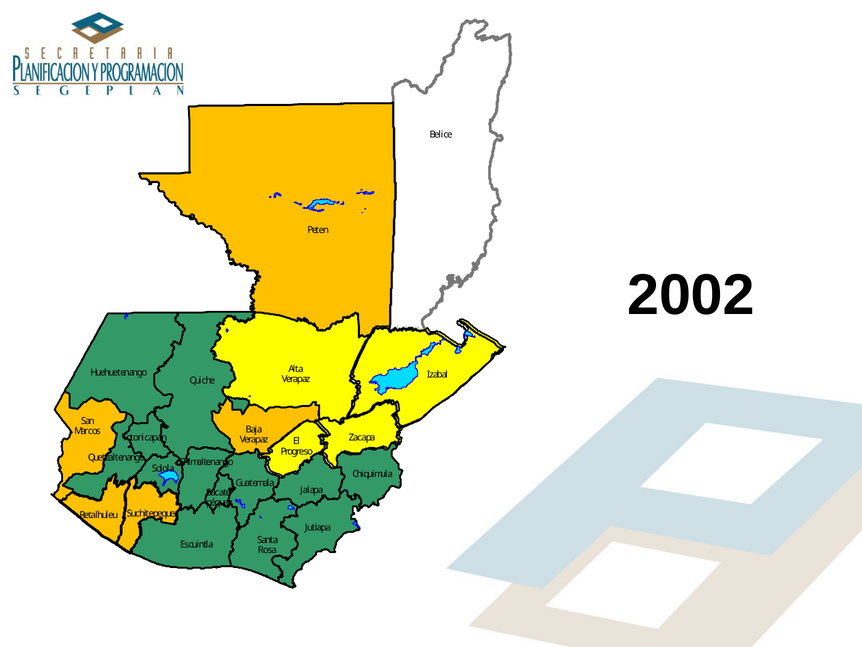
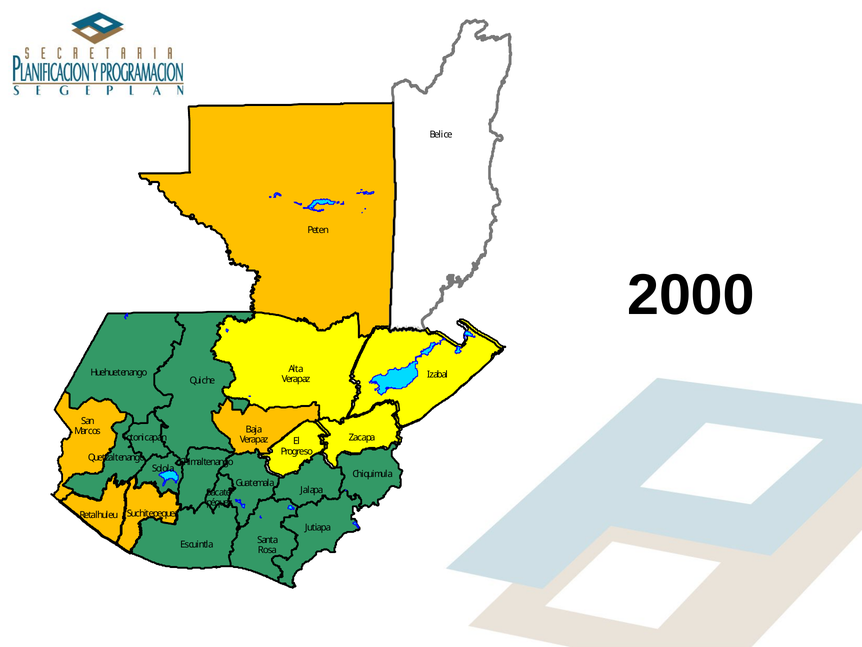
2002: 2002 -> 2000
